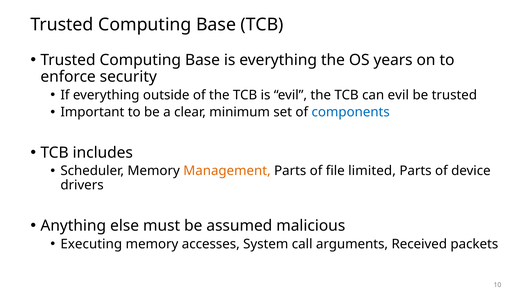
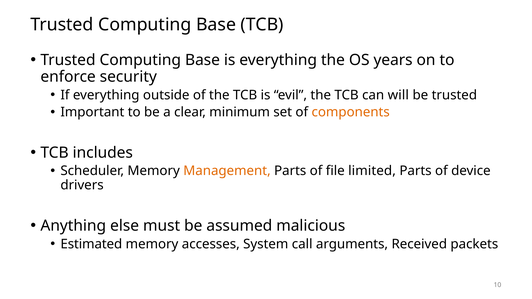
can evil: evil -> will
components colour: blue -> orange
Executing: Executing -> Estimated
